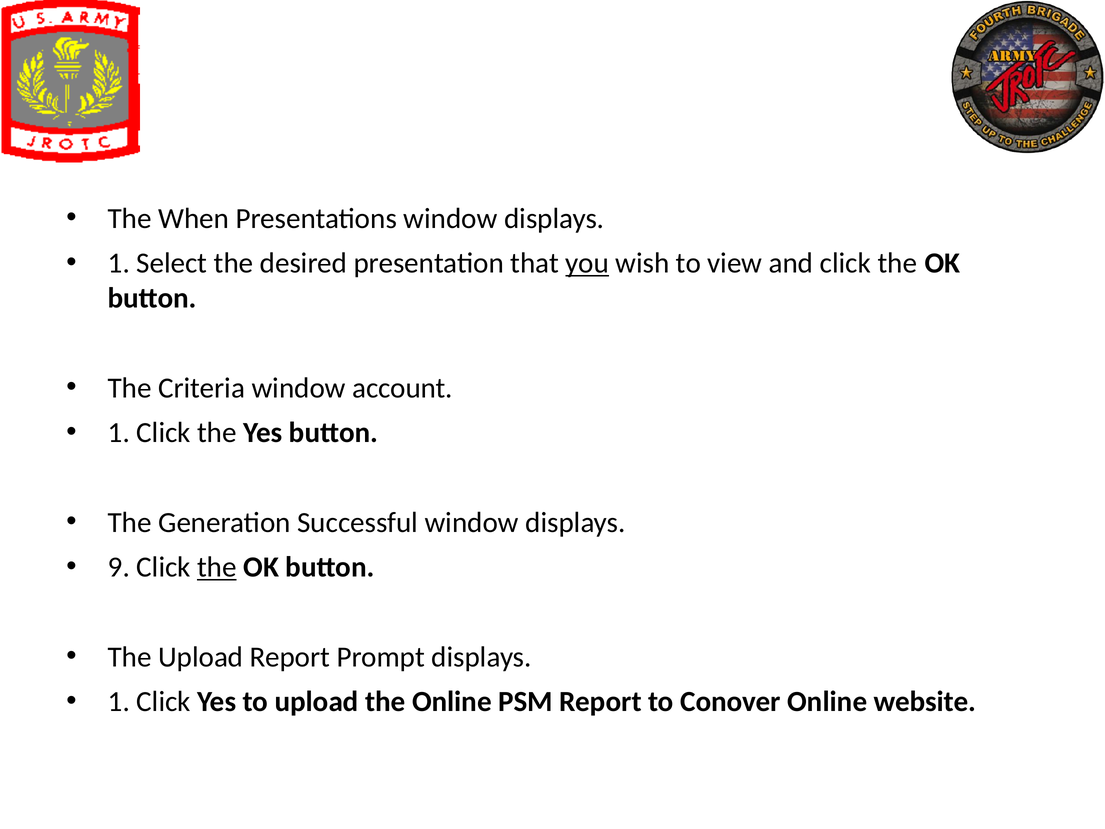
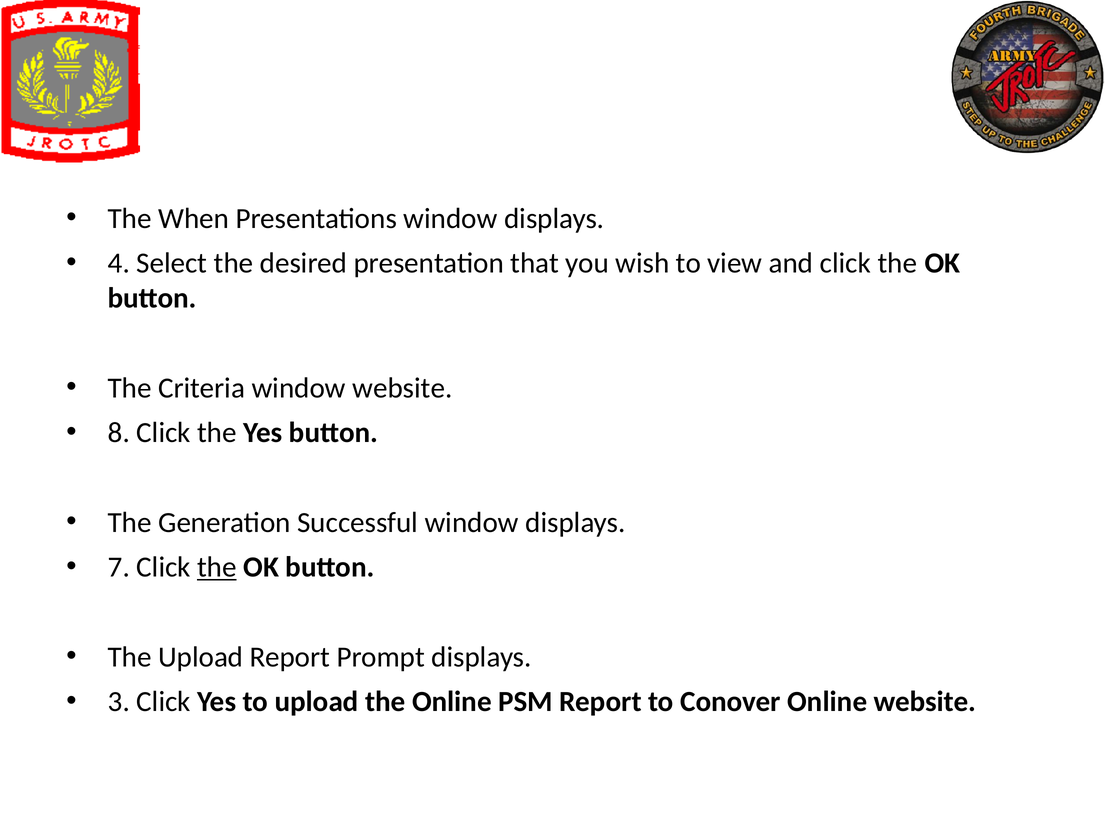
1 at (119, 263): 1 -> 4
you underline: present -> none
window account: account -> website
1 at (119, 433): 1 -> 8
9: 9 -> 7
1 at (119, 701): 1 -> 3
